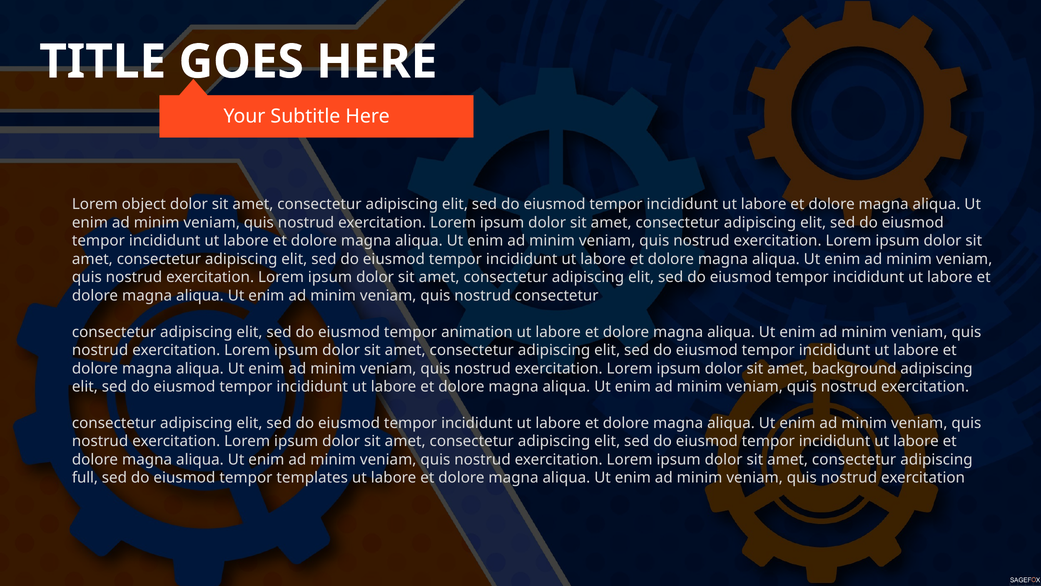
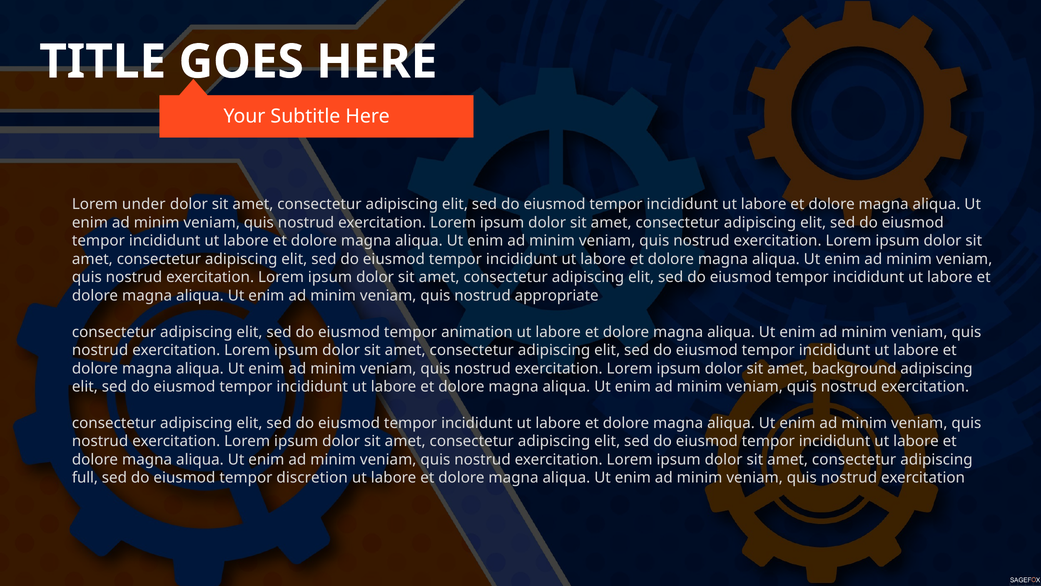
object: object -> under
nostrud consectetur: consectetur -> appropriate
templates: templates -> discretion
